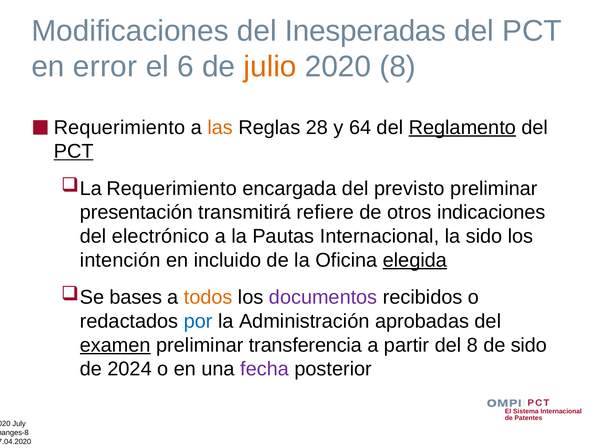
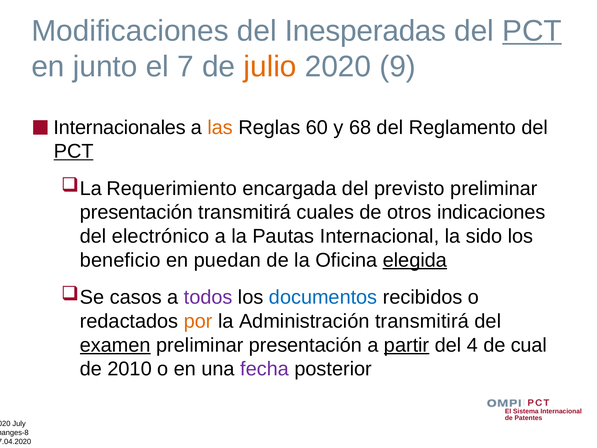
PCT at (532, 31) underline: none -> present
error: error -> junto
6: 6 -> 7
2020 8: 8 -> 9
Requerimiento at (119, 127): Requerimiento -> Internacionales
28: 28 -> 60
64: 64 -> 68
Reglamento underline: present -> none
refiere: refiere -> cuales
intención: intención -> beneficio
incluido: incluido -> puedan
bases: bases -> casos
todos colour: orange -> purple
documentos colour: purple -> blue
por colour: blue -> orange
Administración aprobadas: aprobadas -> transmitirá
transferencia at (305, 345): transferencia -> presentación
partir underline: none -> present
del 8: 8 -> 4
de sido: sido -> cual
2024: 2024 -> 2010
